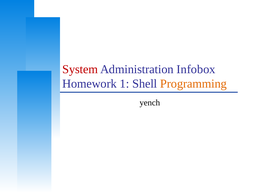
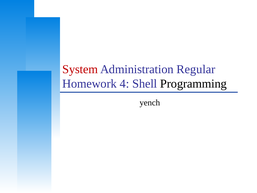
Infobox: Infobox -> Regular
1: 1 -> 4
Programming colour: orange -> black
